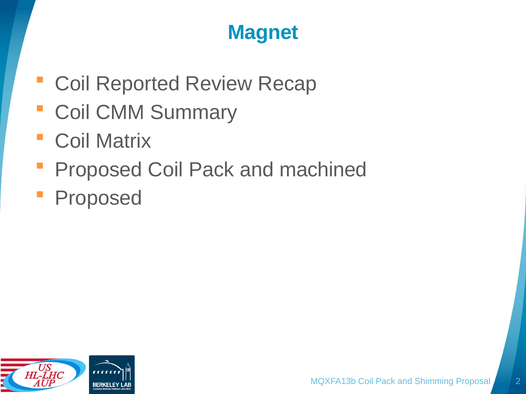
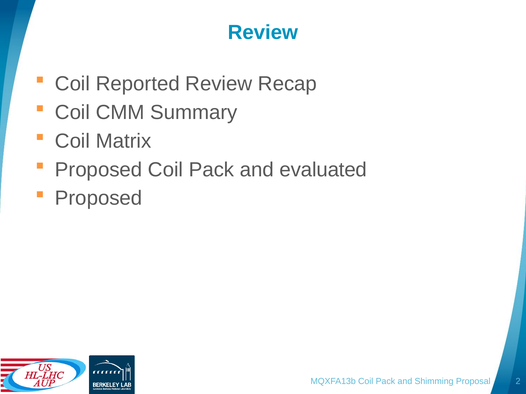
Magnet at (263, 32): Magnet -> Review
machined: machined -> evaluated
